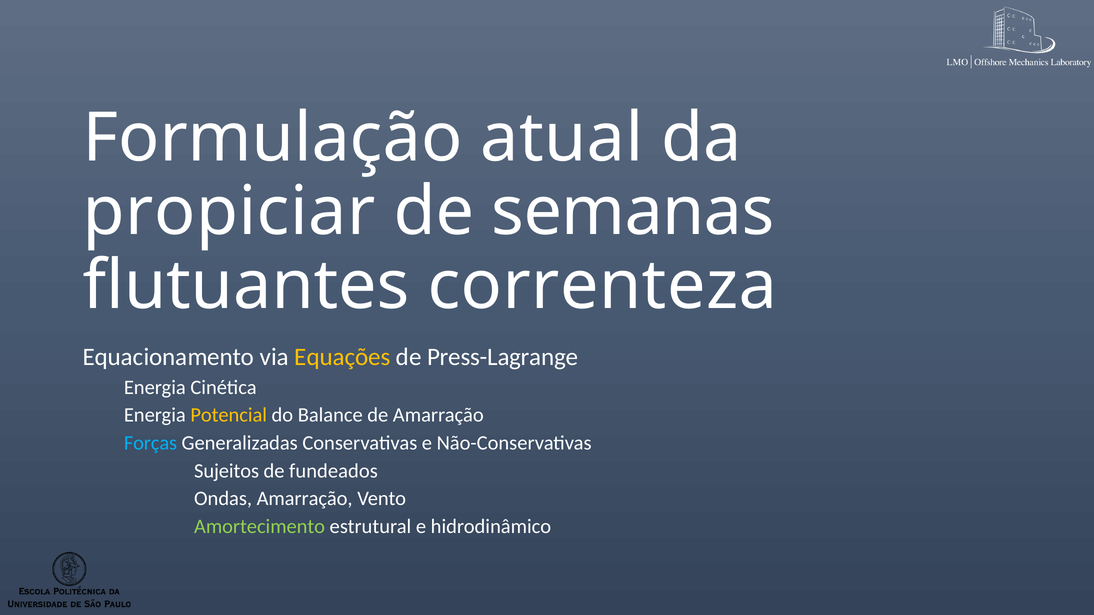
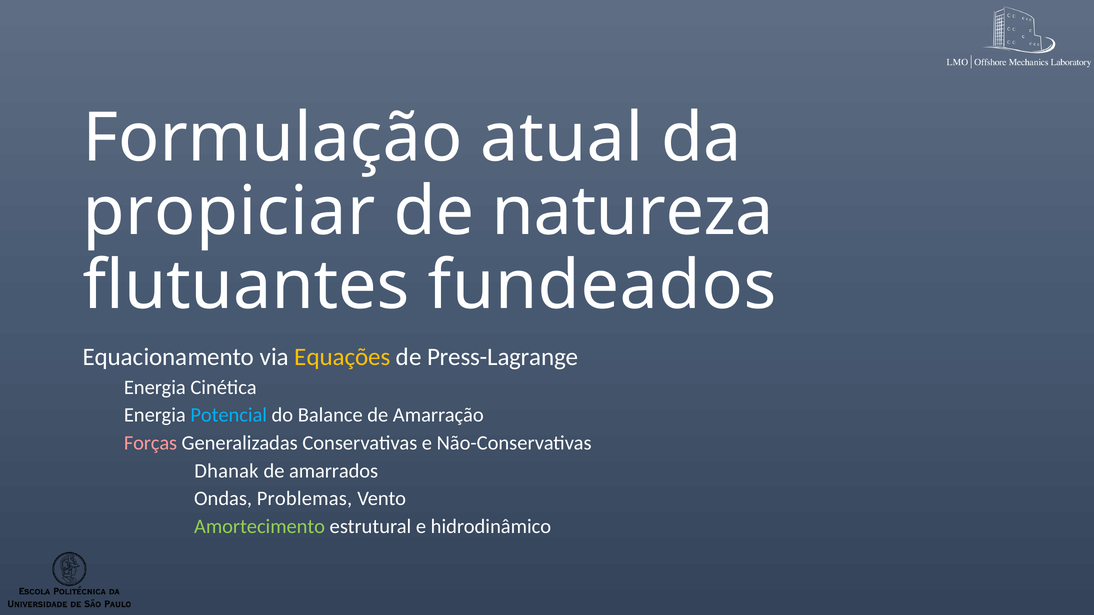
semanas: semanas -> natureza
correnteza: correnteza -> fundeados
Potencial colour: yellow -> light blue
Forças colour: light blue -> pink
Sujeitos: Sujeitos -> Dhanak
fundeados: fundeados -> amarrados
Ondas Amarração: Amarração -> Problemas
